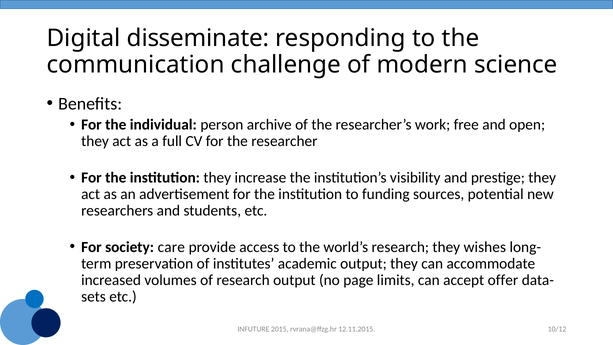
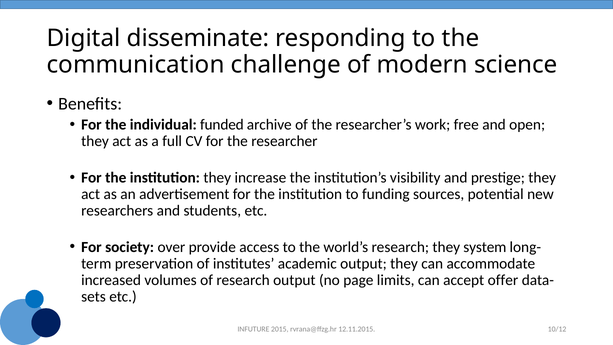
person: person -> funded
care: care -> over
wishes: wishes -> system
